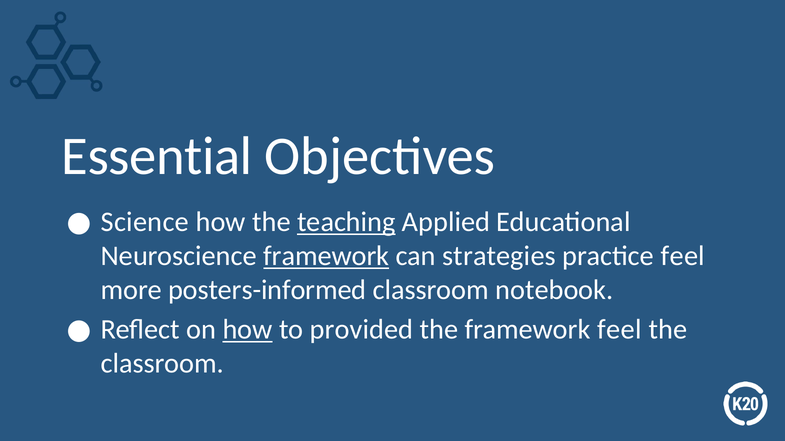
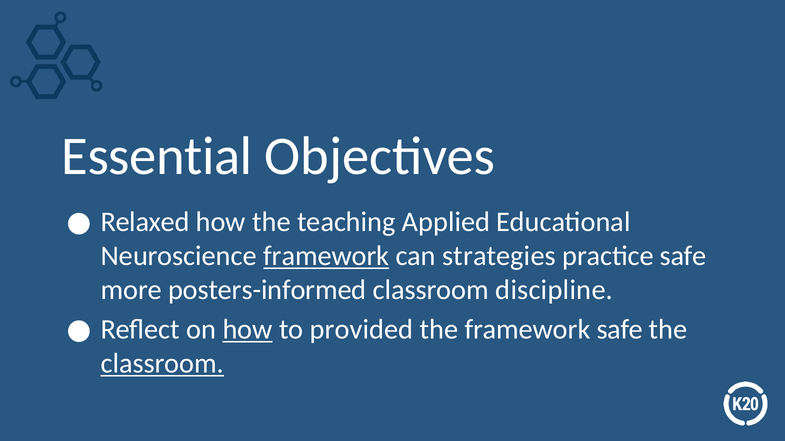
Science: Science -> Relaxed
teaching underline: present -> none
practice feel: feel -> safe
notebook: notebook -> discipline
framework feel: feel -> safe
classroom at (162, 364) underline: none -> present
